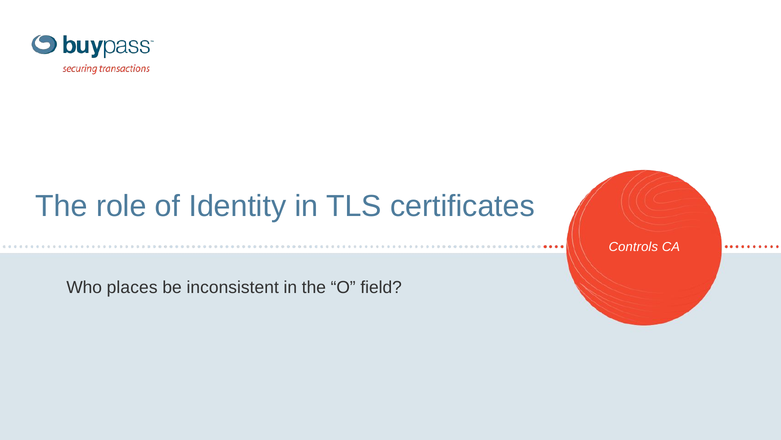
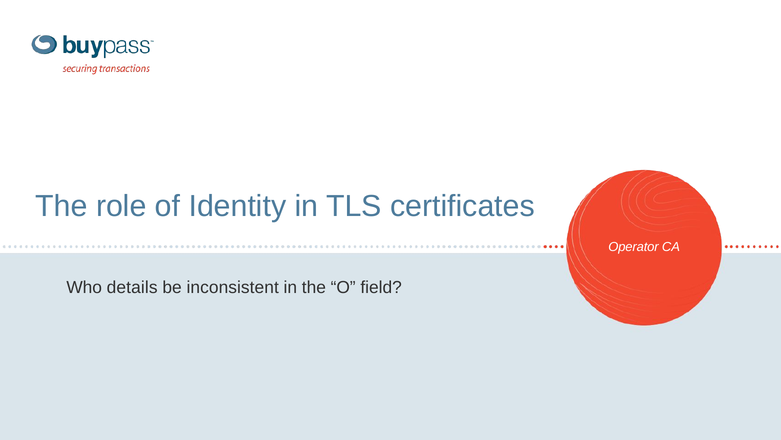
Controls: Controls -> Operator
places: places -> details
